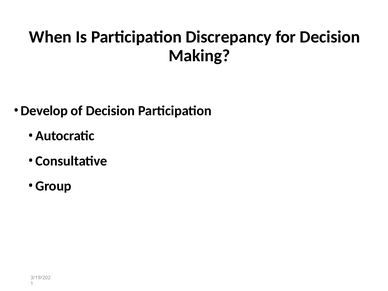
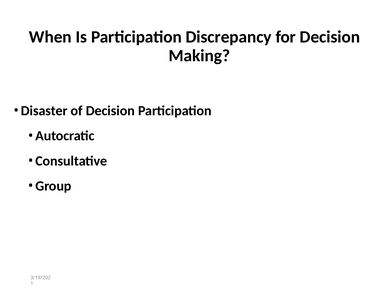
Develop: Develop -> Disaster
